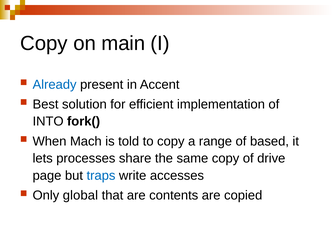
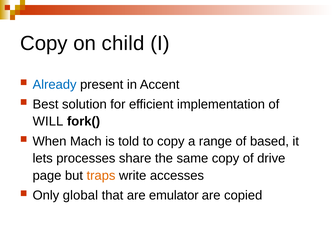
main: main -> child
INTO: INTO -> WILL
traps colour: blue -> orange
contents: contents -> emulator
